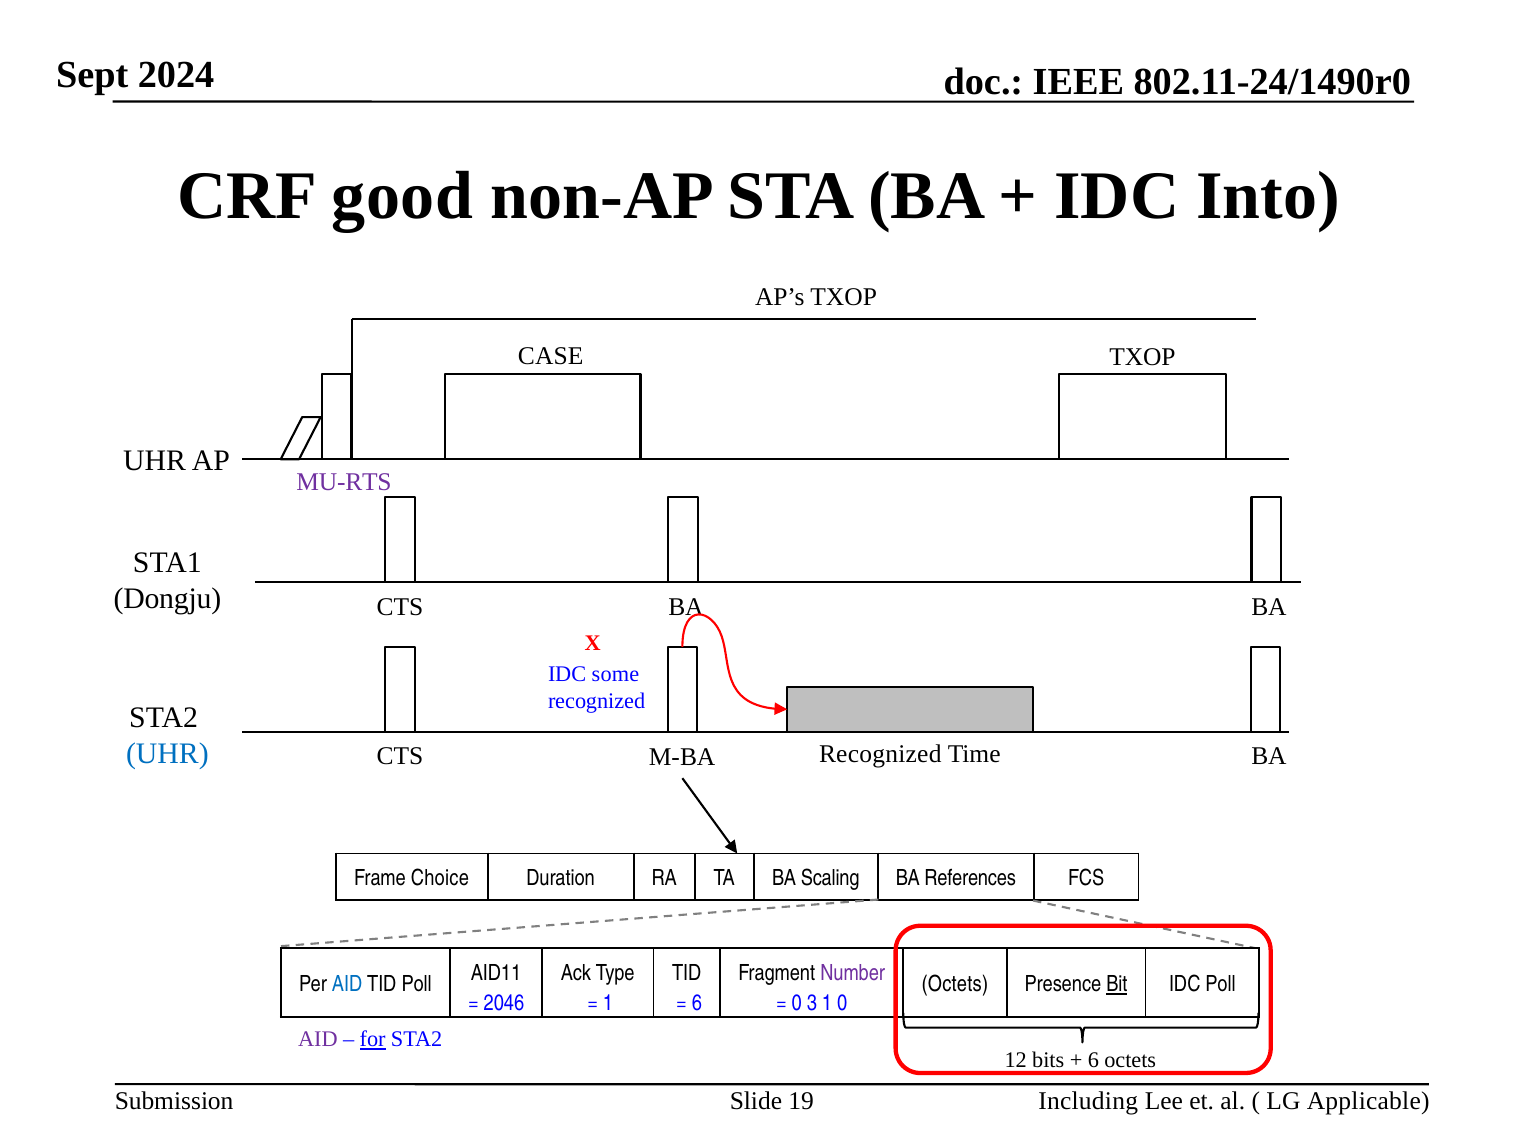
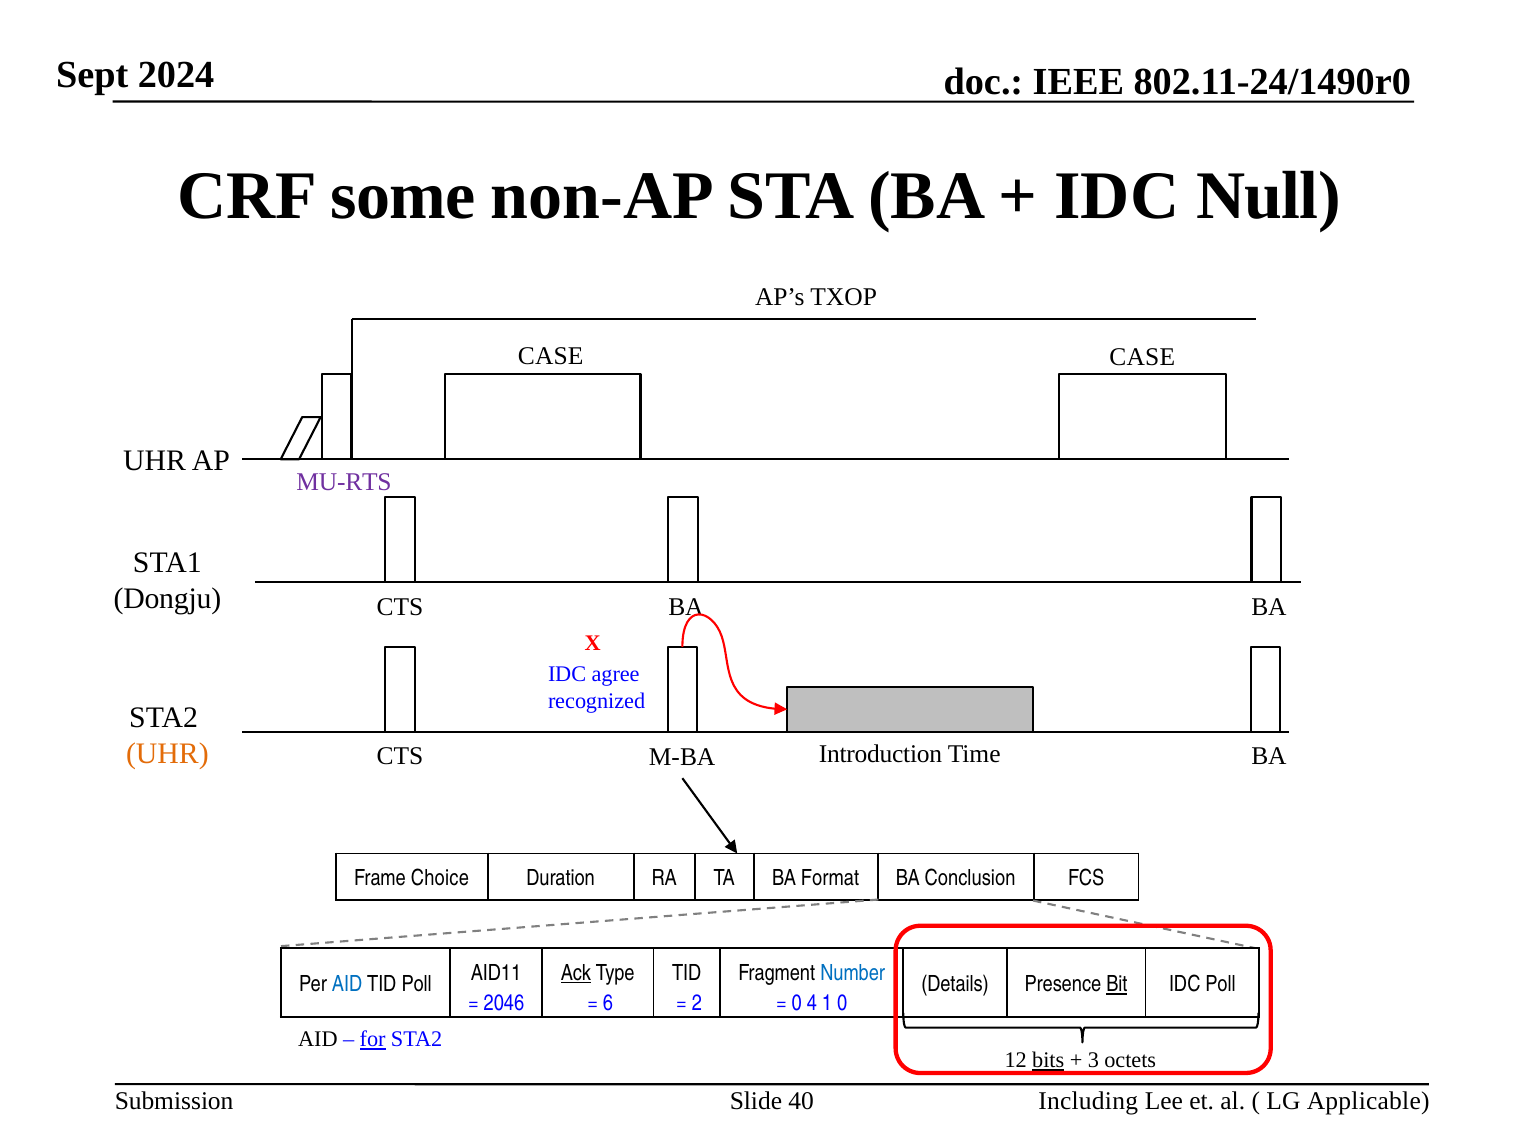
good: good -> some
Into: Into -> Null
TXOP at (1142, 358): TXOP -> CASE
some: some -> agree
UHR at (167, 754) colour: blue -> orange
M-BA Recognized: Recognized -> Introduction
Scaling: Scaling -> Format
References: References -> Conclusion
Ack underline: none -> present
Number colour: purple -> blue
Octets at (955, 984): Octets -> Details
1 at (608, 1004): 1 -> 6
6 at (697, 1004): 6 -> 2
3: 3 -> 4
AID at (318, 1040) colour: purple -> black
bits underline: none -> present
6 at (1093, 1061): 6 -> 3
19: 19 -> 40
